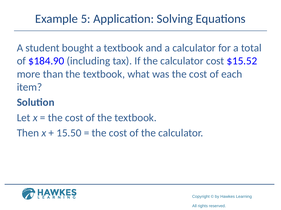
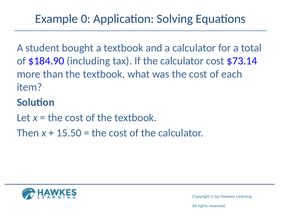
5: 5 -> 0
$15.52: $15.52 -> $73.14
